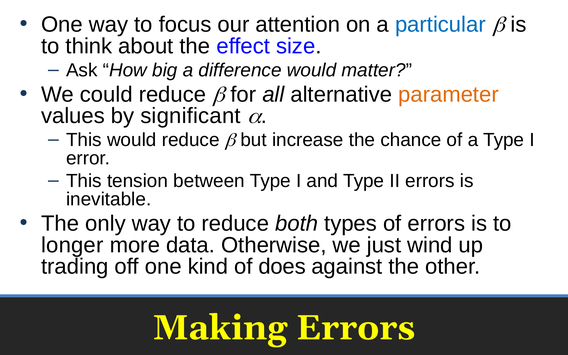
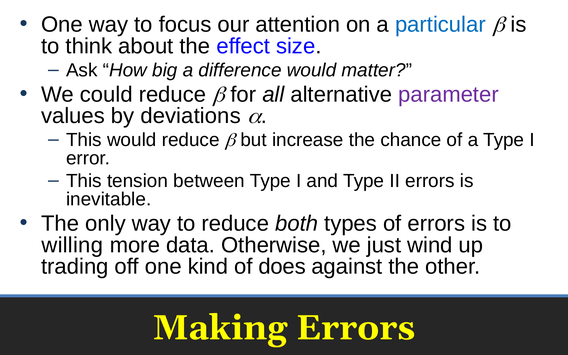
parameter colour: orange -> purple
significant: significant -> deviations
longer: longer -> willing
